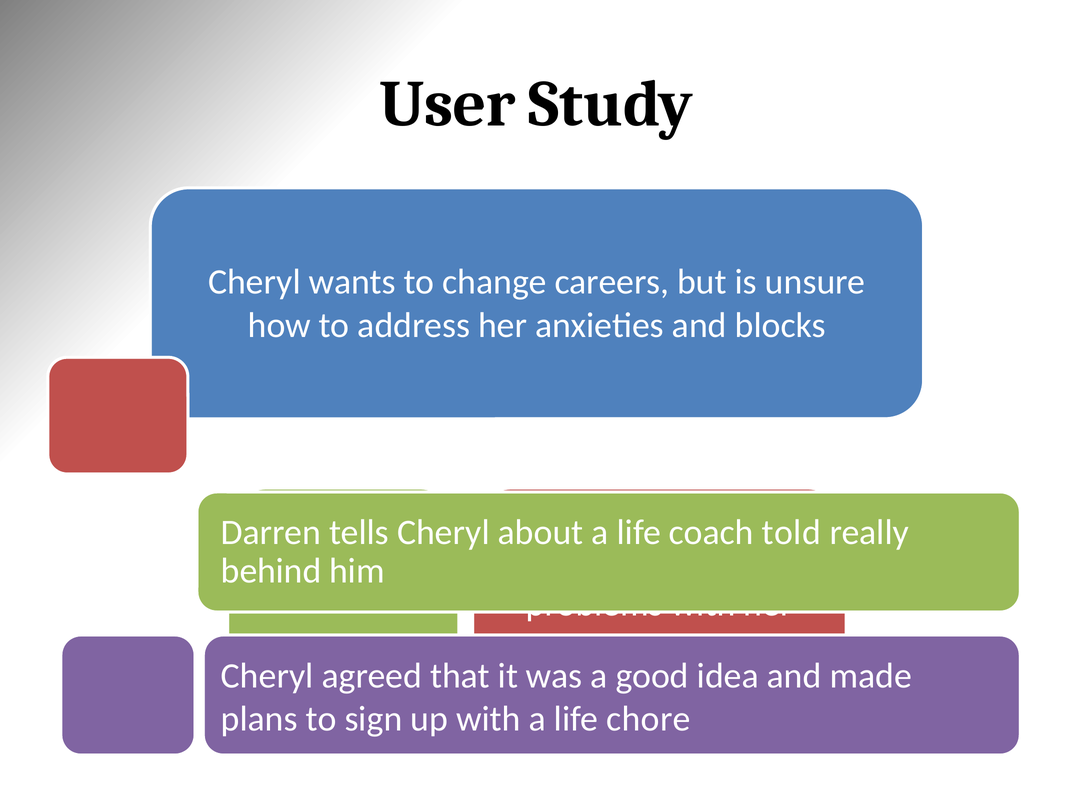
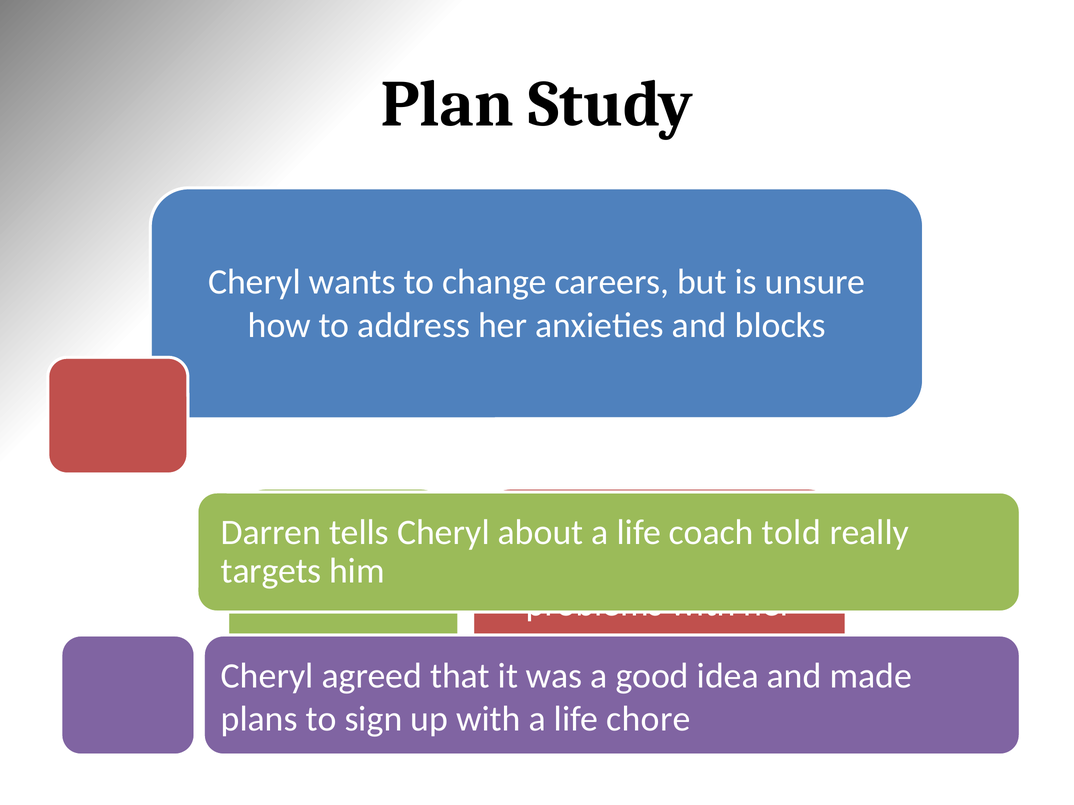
User: User -> Plan
behind: behind -> targets
